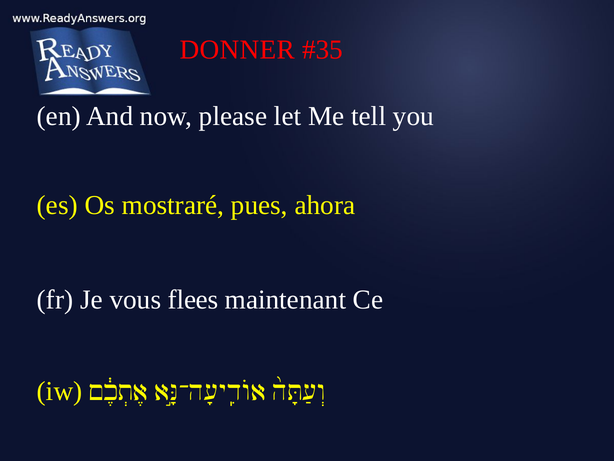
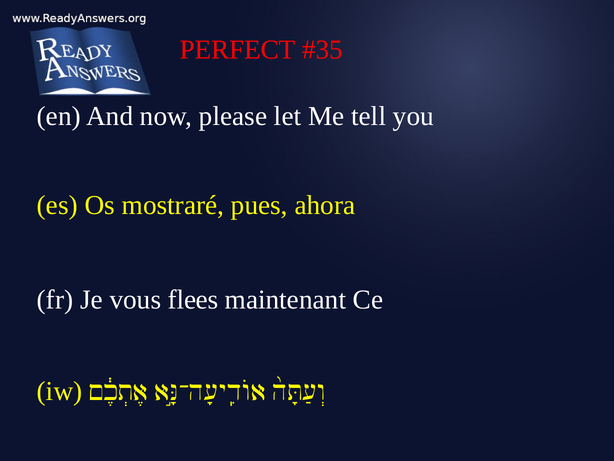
DONNER: DONNER -> PERFECT
